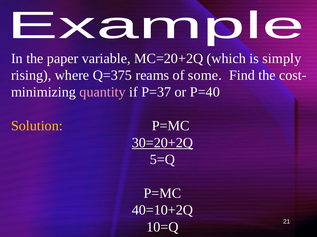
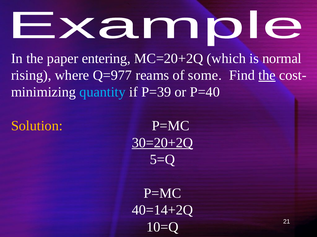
variable: variable -> entering
simply: simply -> normal
Q=375: Q=375 -> Q=977
the at (267, 75) underline: none -> present
quantity colour: pink -> light blue
P=37: P=37 -> P=39
40=10+2Q: 40=10+2Q -> 40=14+2Q
